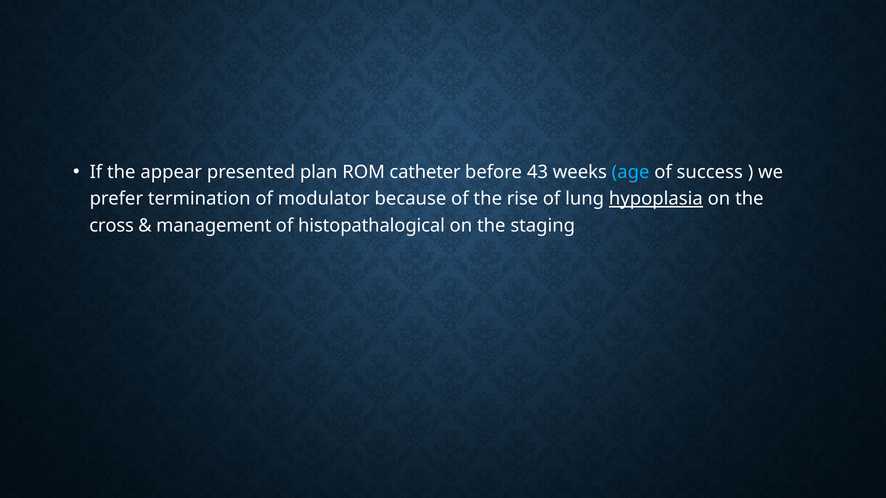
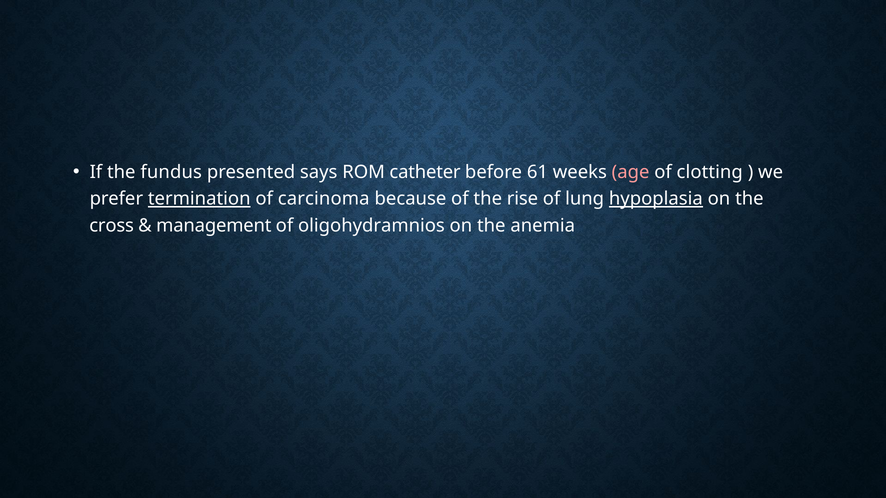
appear: appear -> fundus
plan: plan -> says
43: 43 -> 61
age colour: light blue -> pink
success: success -> clotting
termination underline: none -> present
modulator: modulator -> carcinoma
histopathalogical: histopathalogical -> oligohydramnios
staging: staging -> anemia
